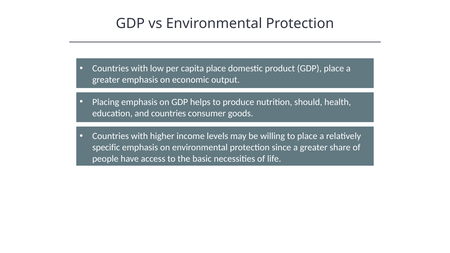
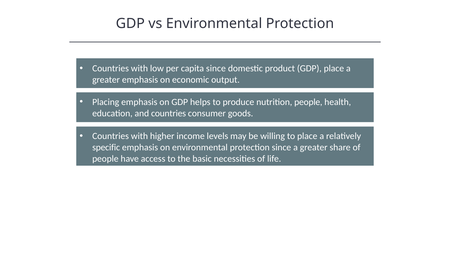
capita place: place -> since
nutrition should: should -> people
